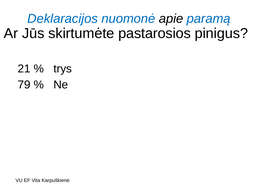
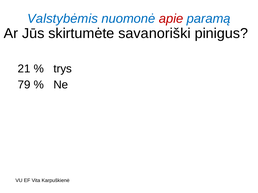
Deklaracijos: Deklaracijos -> Valstybėmis
apie colour: black -> red
pastarosios: pastarosios -> savanoriški
